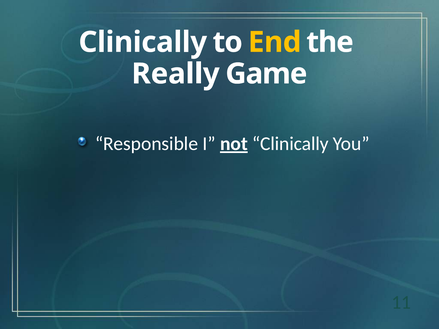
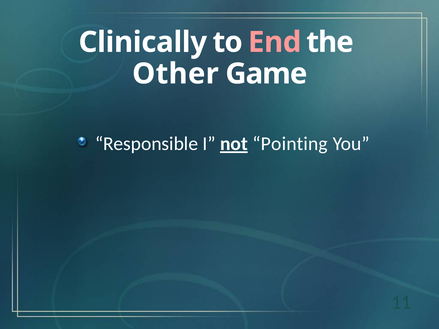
End colour: yellow -> pink
Really: Really -> Other
Clinically at (290, 144): Clinically -> Pointing
